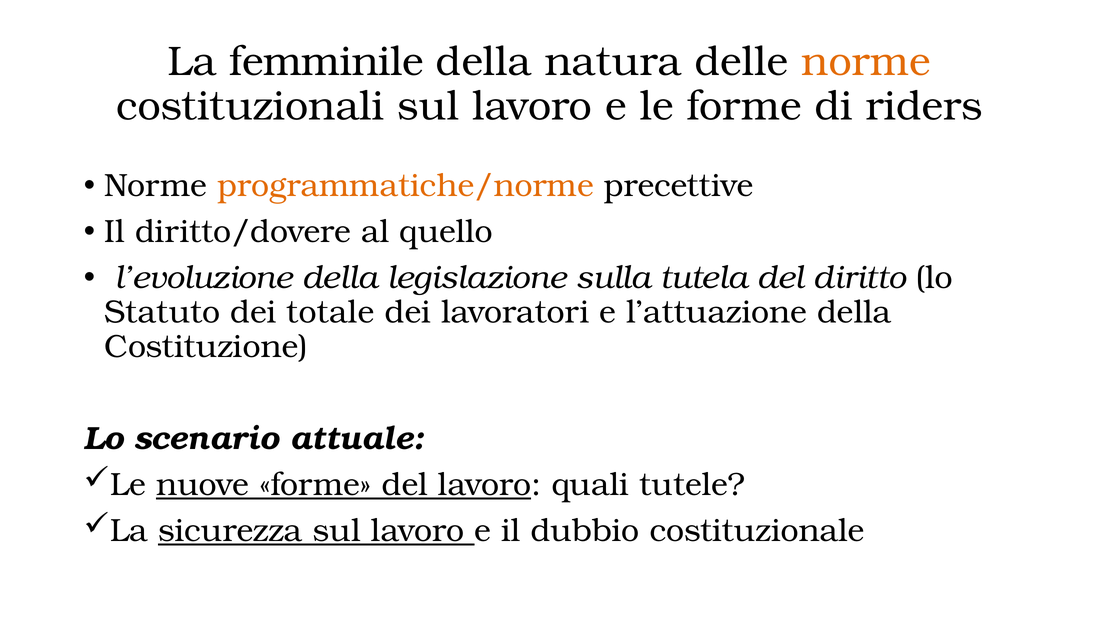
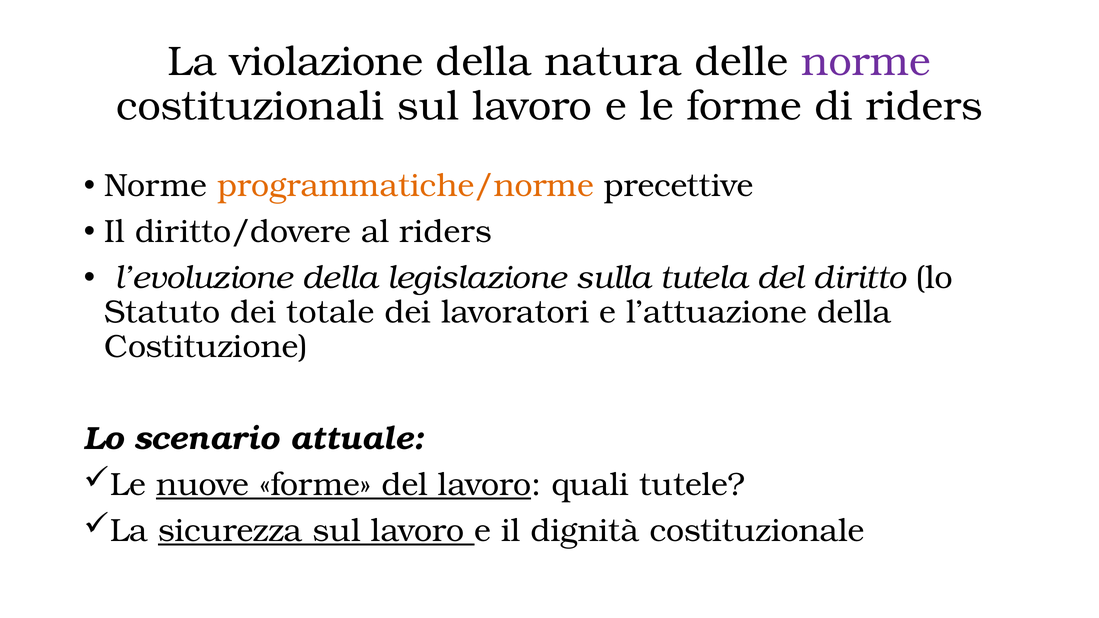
femminile: femminile -> violazione
norme at (866, 61) colour: orange -> purple
al quello: quello -> riders
dubbio: dubbio -> dignità
